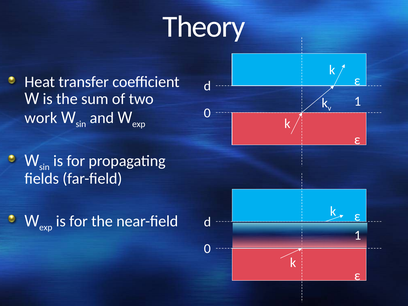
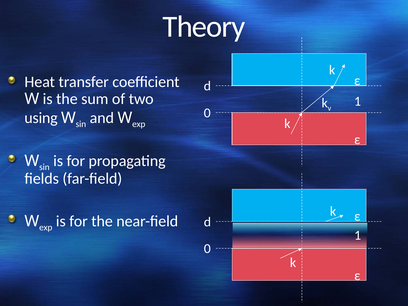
work: work -> using
